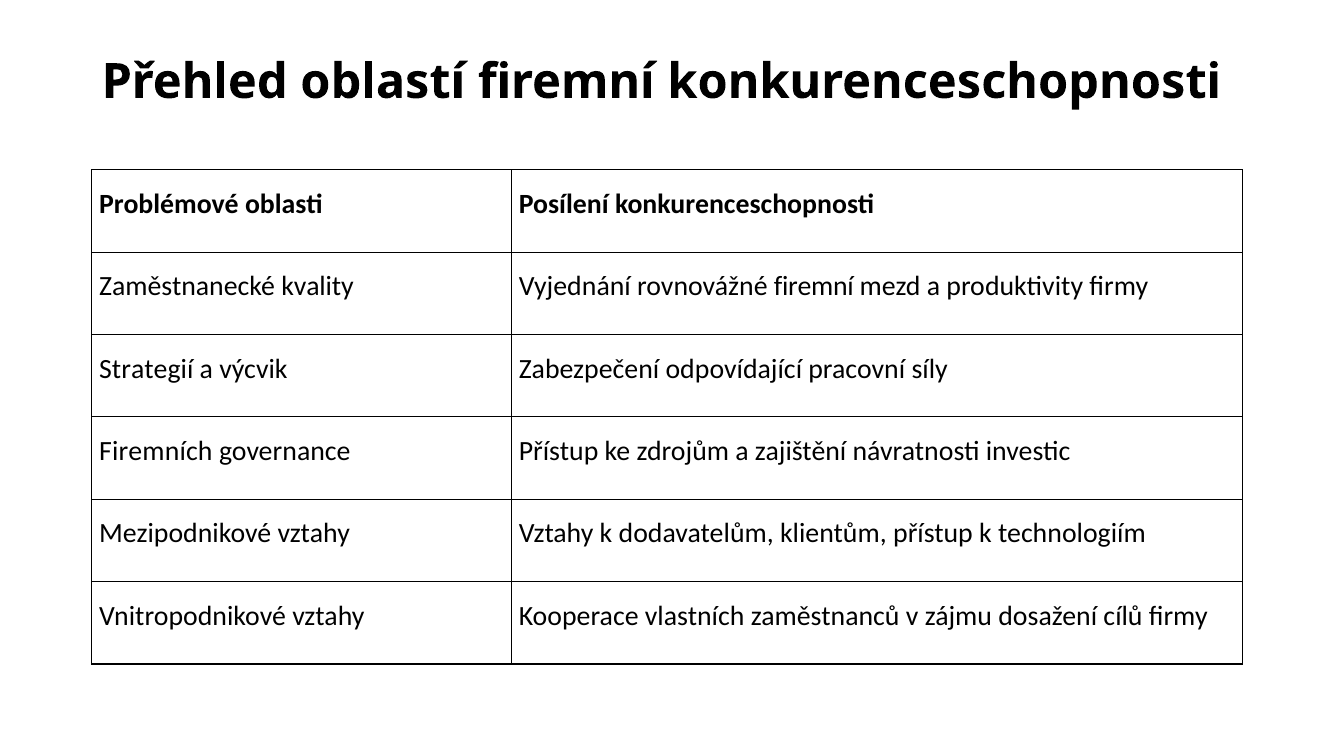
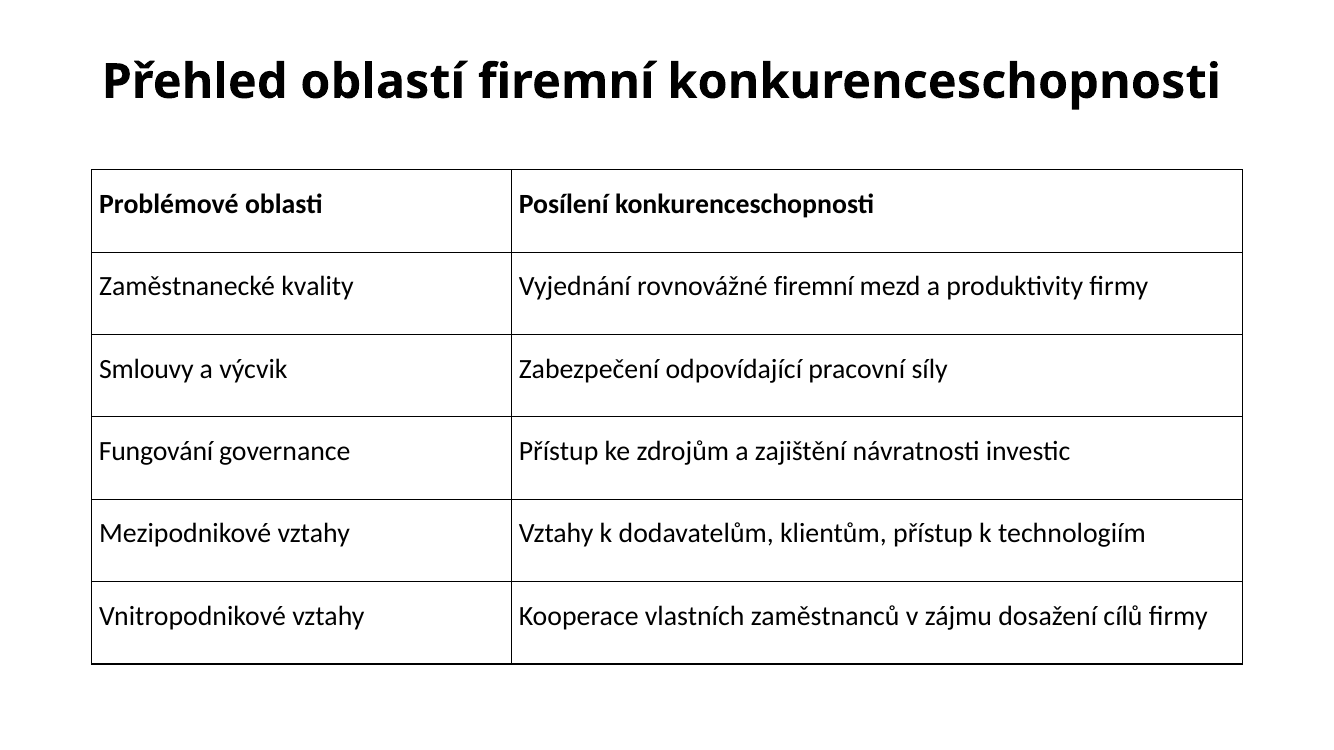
Strategií: Strategií -> Smlouvy
Firemních: Firemních -> Fungování
